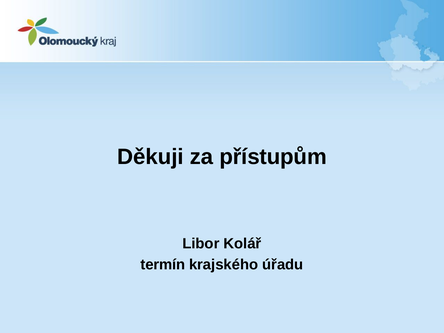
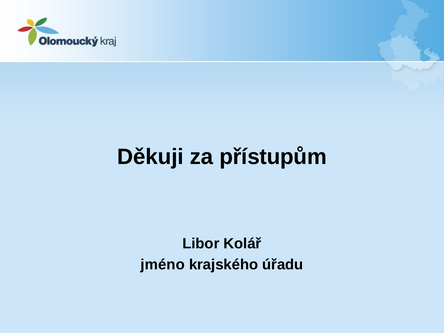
termín: termín -> jméno
